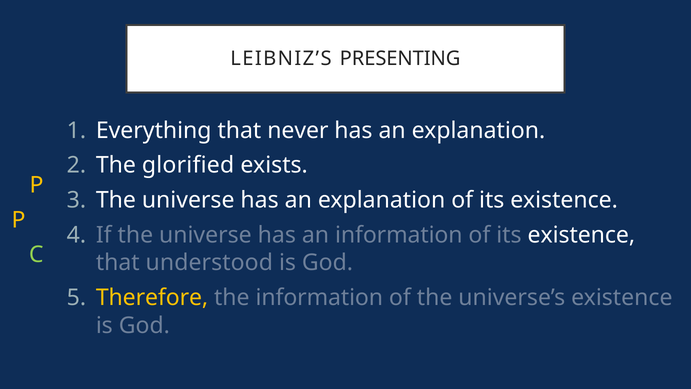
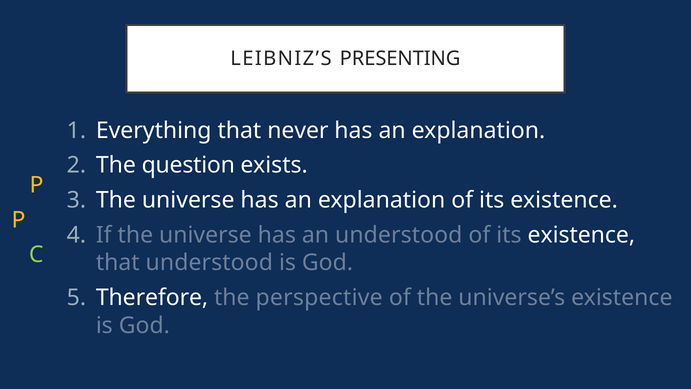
glorified: glorified -> question
an information: information -> understood
Therefore colour: yellow -> white
the information: information -> perspective
